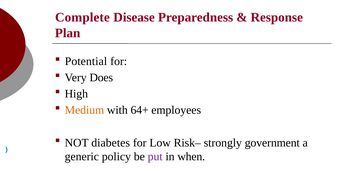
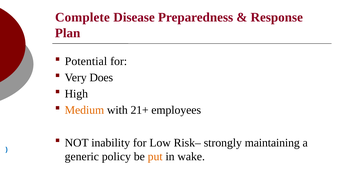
64+: 64+ -> 21+
diabetes: diabetes -> inability
government: government -> maintaining
put colour: purple -> orange
when: when -> wake
